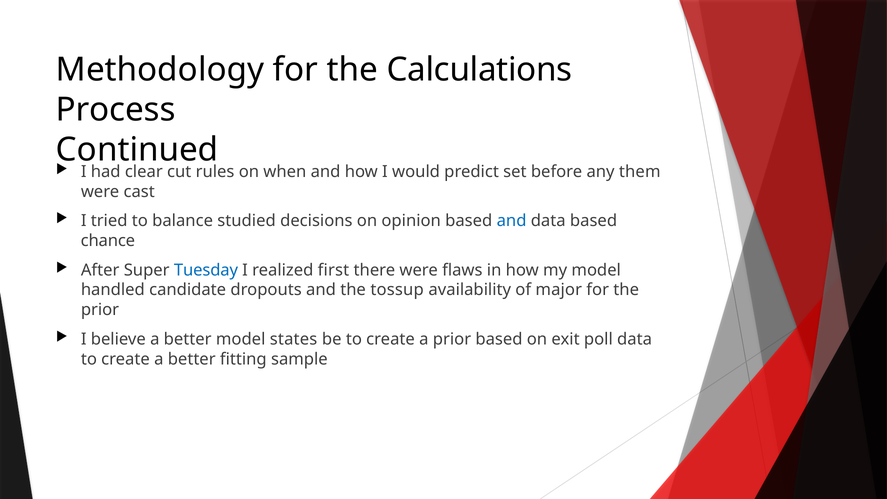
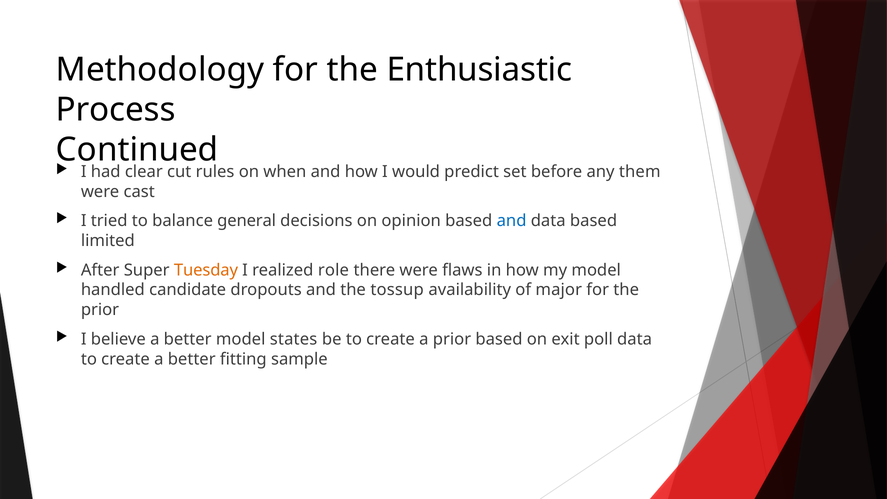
Calculations: Calculations -> Enthusiastic
studied: studied -> general
chance: chance -> limited
Tuesday colour: blue -> orange
first: first -> role
